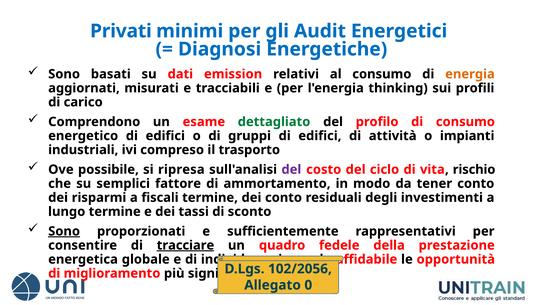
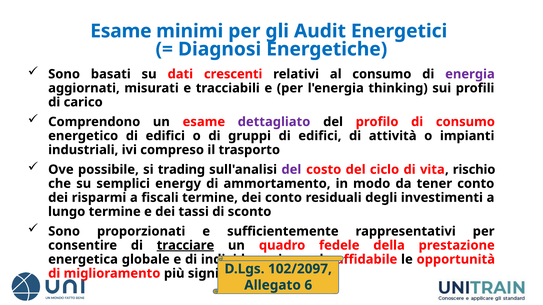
Privati at (121, 31): Privati -> Esame
emission: emission -> crescenti
energia colour: orange -> purple
dettagliato colour: green -> purple
ripresa: ripresa -> trading
fattore: fattore -> energy
Sono at (64, 232) underline: present -> none
102/2056: 102/2056 -> 102/2097
0: 0 -> 6
